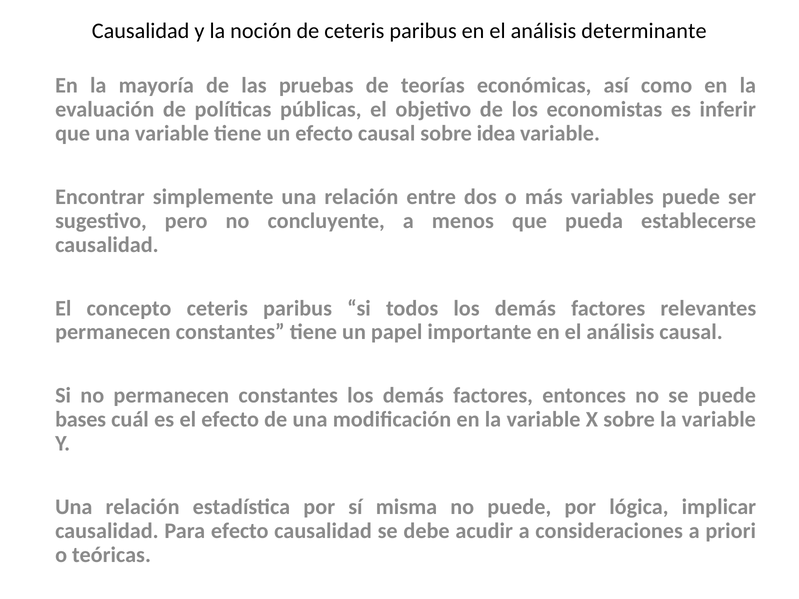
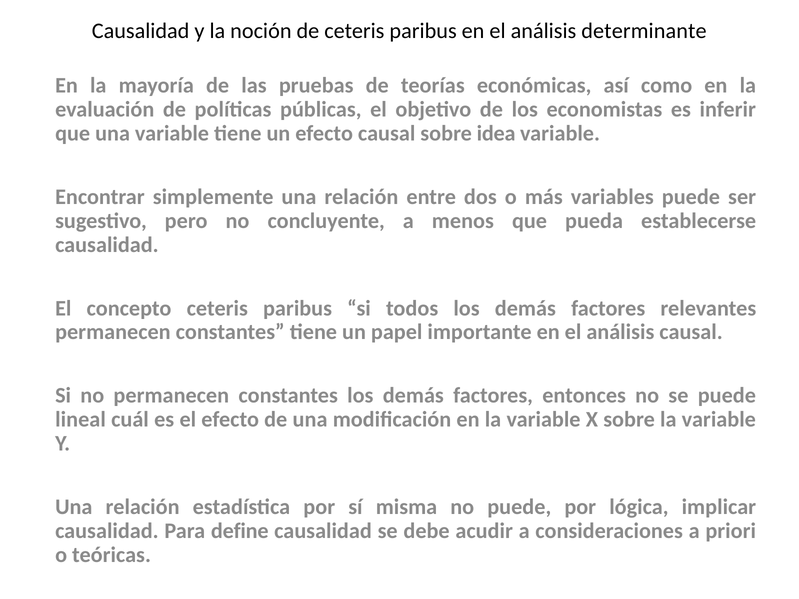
bases: bases -> lineal
Para efecto: efecto -> define
